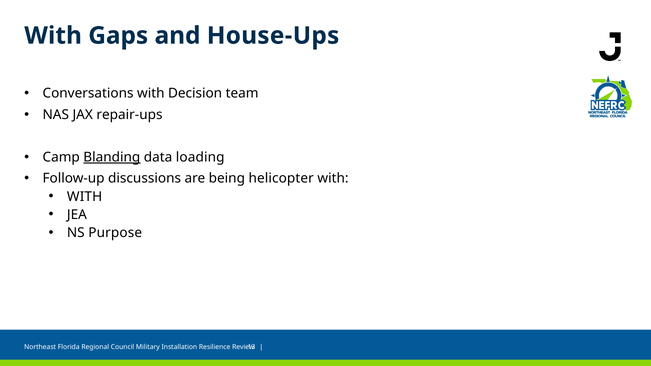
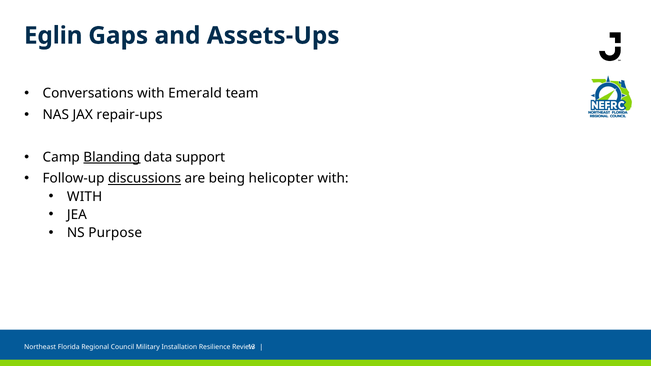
With at (53, 36): With -> Eglin
House-Ups: House-Ups -> Assets-Ups
Decision: Decision -> Emerald
loading: loading -> support
discussions underline: none -> present
